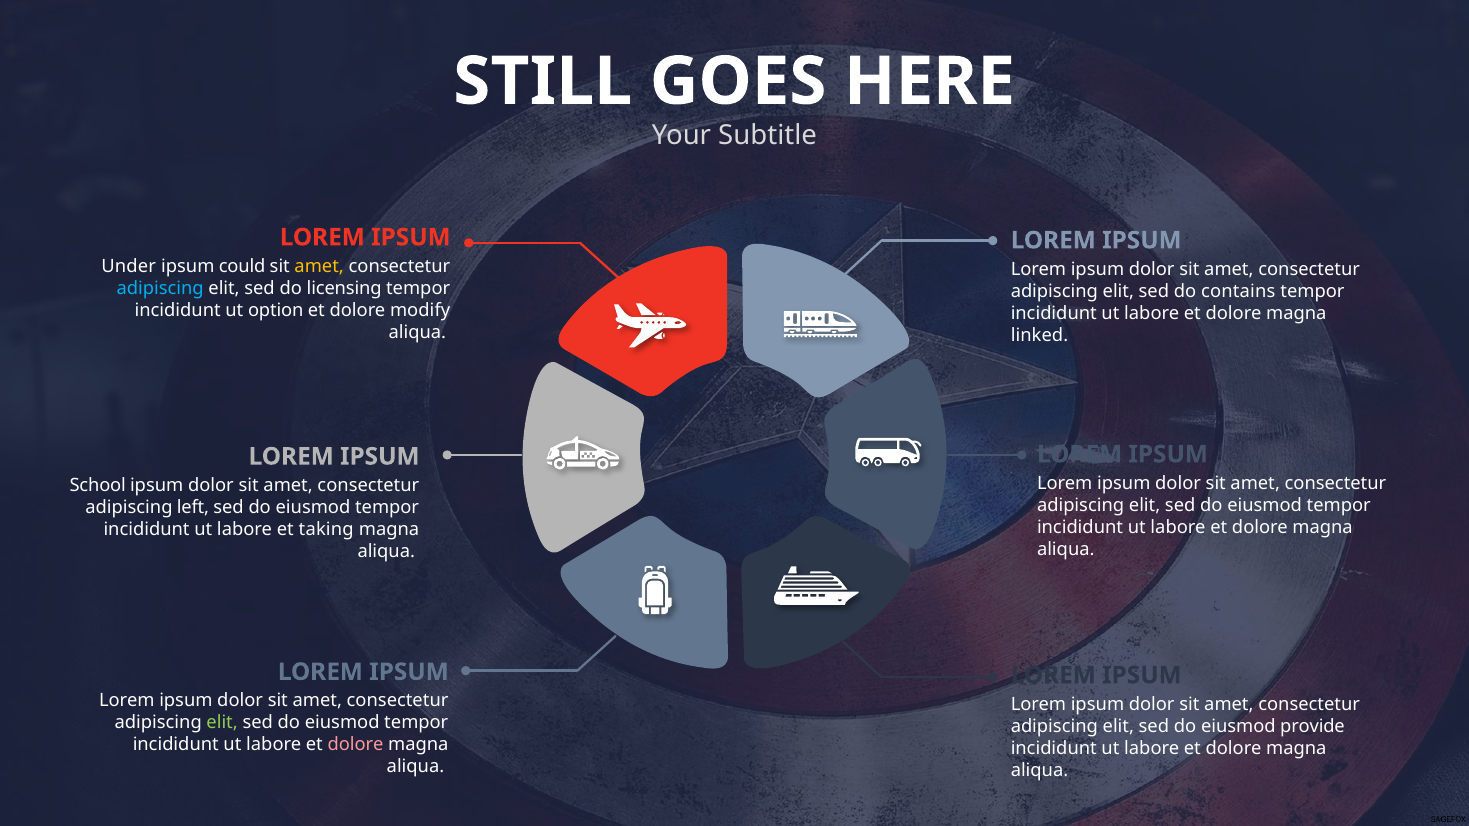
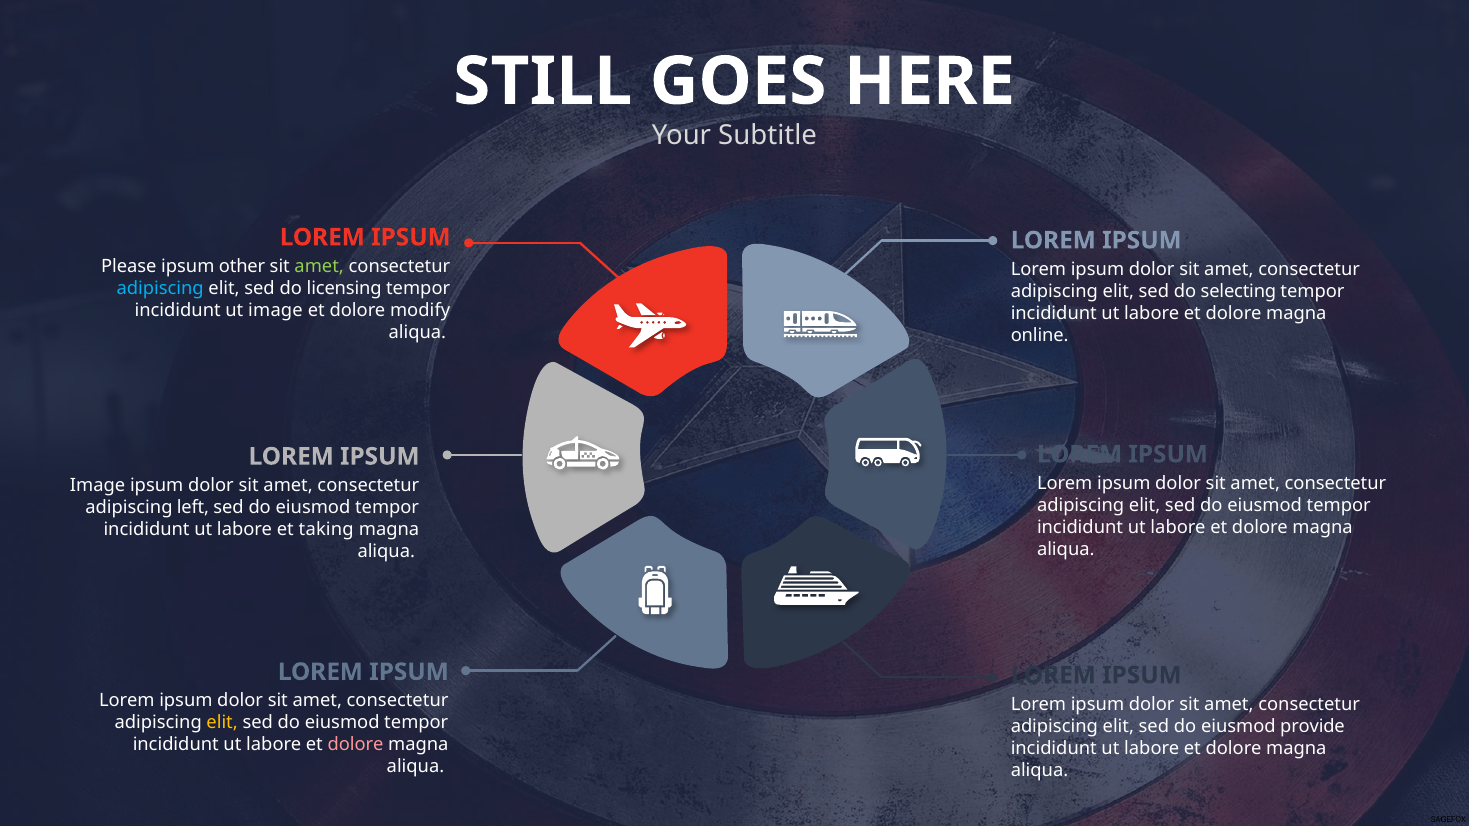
Under: Under -> Please
could: could -> other
amet at (319, 266) colour: yellow -> light green
contains: contains -> selecting
ut option: option -> image
linked: linked -> online
School at (98, 486): School -> Image
elit at (222, 723) colour: light green -> yellow
